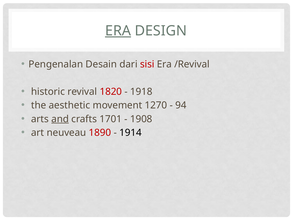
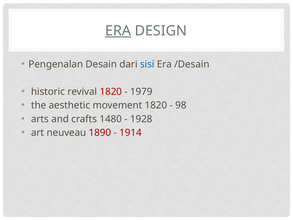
sisi colour: red -> blue
/Revival: /Revival -> /Desain
1918: 1918 -> 1979
movement 1270: 1270 -> 1820
94: 94 -> 98
and underline: present -> none
1701: 1701 -> 1480
1908: 1908 -> 1928
1914 colour: black -> red
